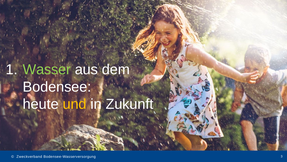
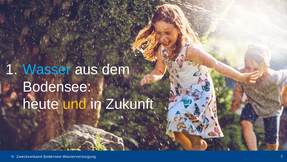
Wasser colour: light green -> light blue
